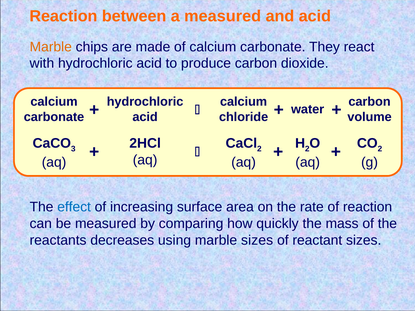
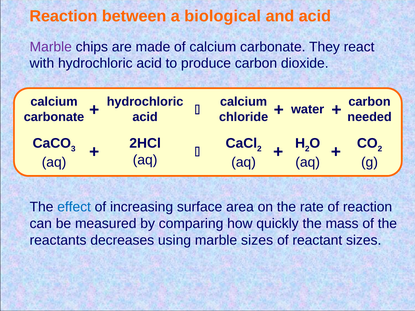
a measured: measured -> biological
Marble at (51, 47) colour: orange -> purple
volume: volume -> needed
